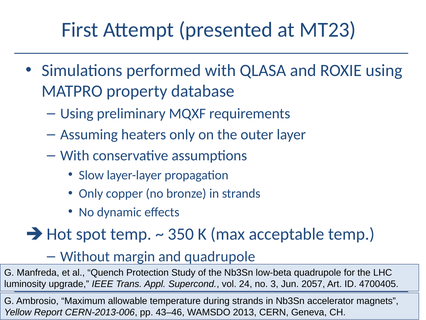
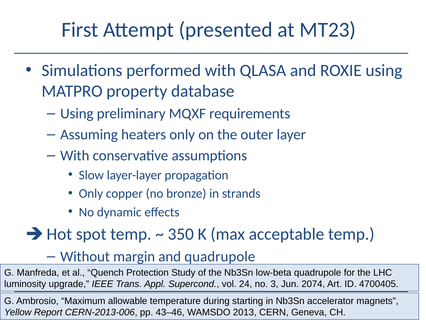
2057: 2057 -> 2074
during strands: strands -> starting
